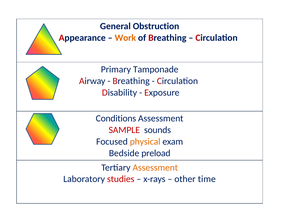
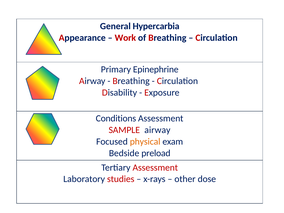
Obstruction: Obstruction -> Hypercarbia
Work colour: orange -> red
Tamponade: Tamponade -> Epinephrine
SAMPLE sounds: sounds -> airway
Assessment at (155, 167) colour: orange -> red
time: time -> dose
